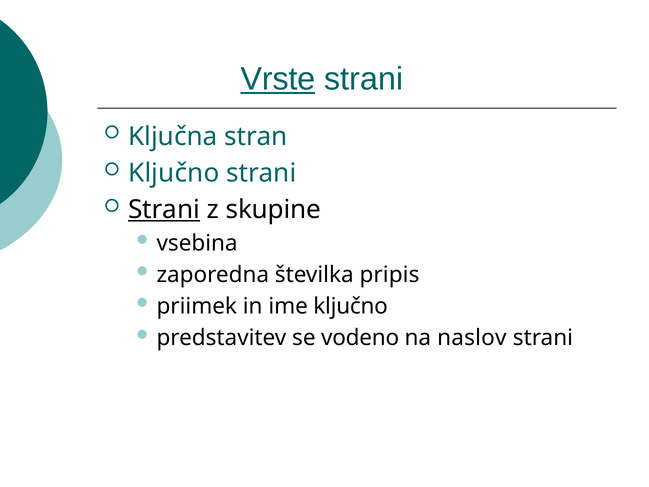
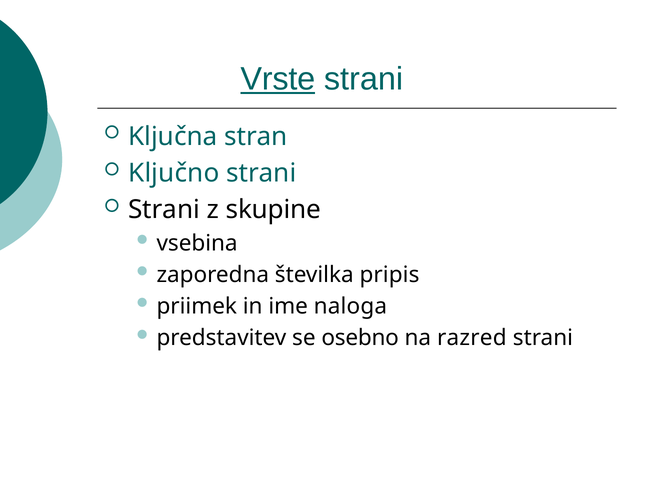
Strani at (164, 210) underline: present -> none
ime ključno: ključno -> naloga
vodeno: vodeno -> osebno
naslov: naslov -> razred
